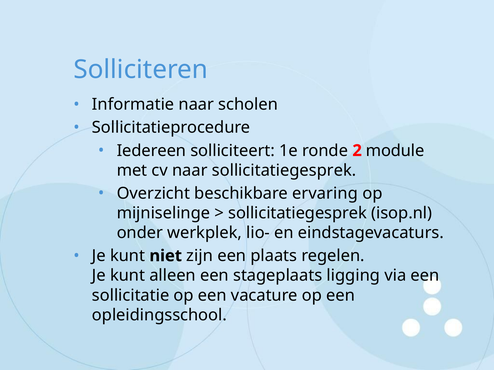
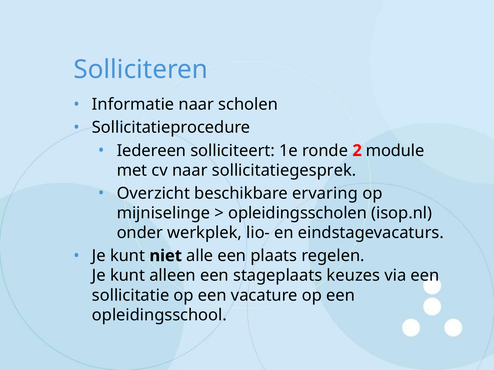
sollicitatiegesprek at (298, 213): sollicitatiegesprek -> opleidingsscholen
zijn: zijn -> alle
ligging: ligging -> keuzes
